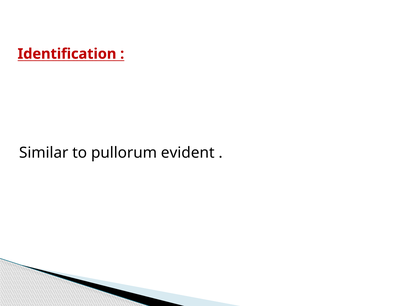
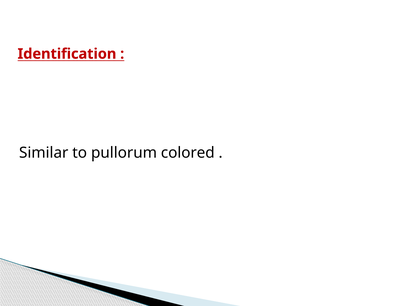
evident: evident -> colored
